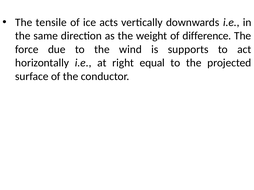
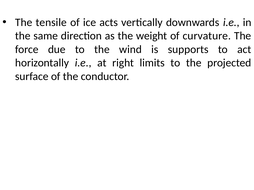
difference: difference -> curvature
equal: equal -> limits
